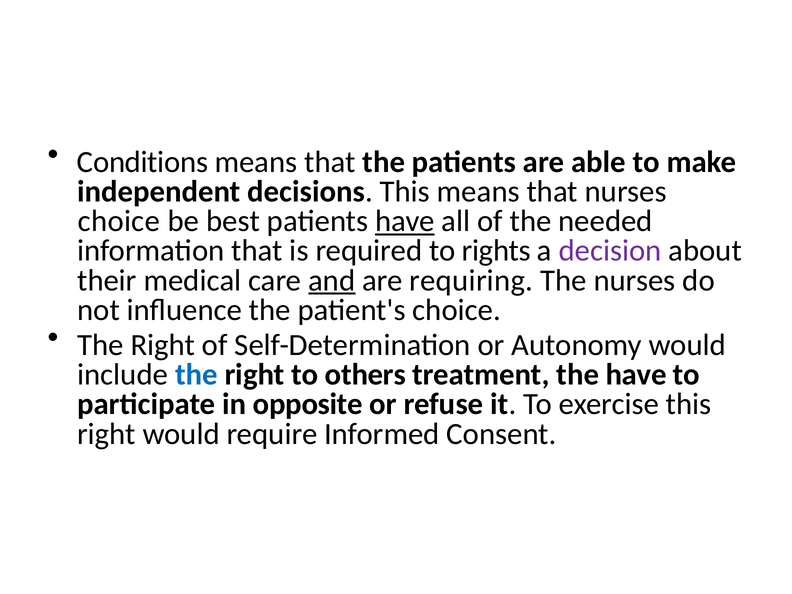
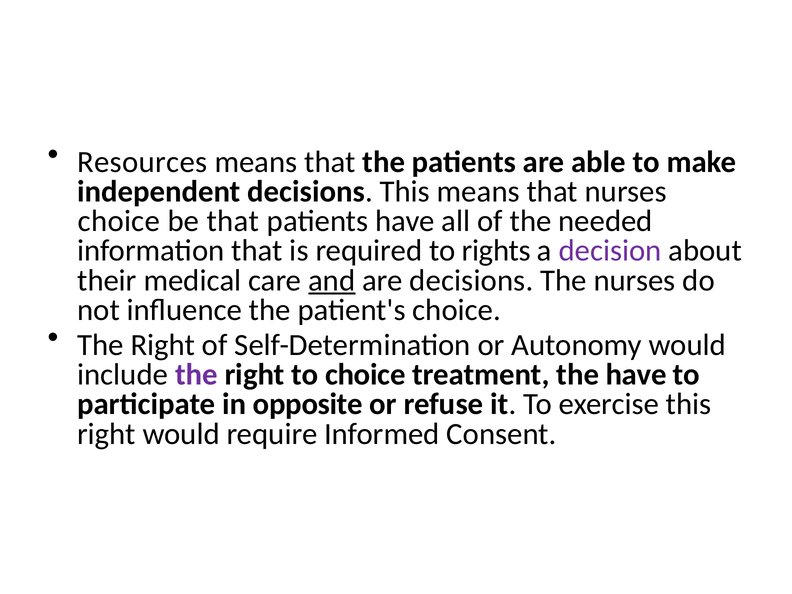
Conditions: Conditions -> Resources
be best: best -> that
have at (405, 221) underline: present -> none
are requiring: requiring -> decisions
the at (196, 375) colour: blue -> purple
to others: others -> choice
